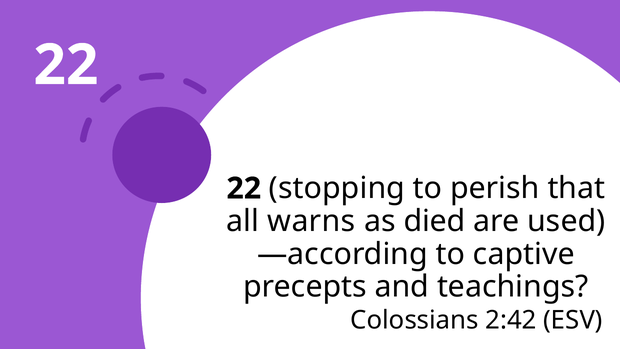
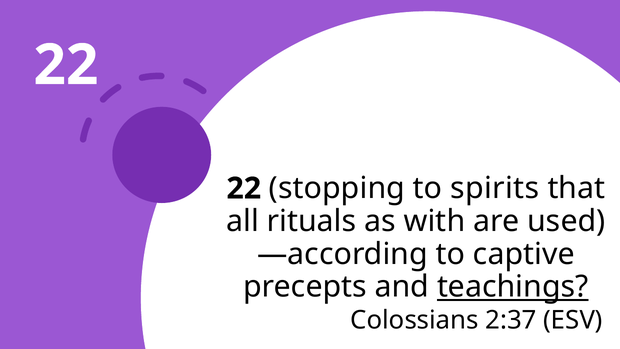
perish: perish -> spirits
warns: warns -> rituals
died: died -> with
teachings underline: none -> present
2:42: 2:42 -> 2:37
